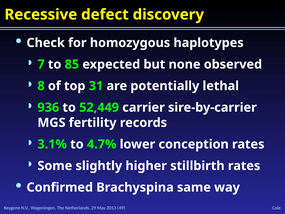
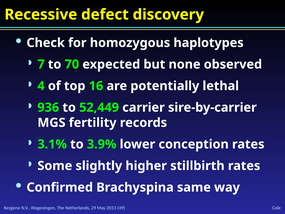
85: 85 -> 70
8: 8 -> 4
31: 31 -> 16
4.7%: 4.7% -> 3.9%
